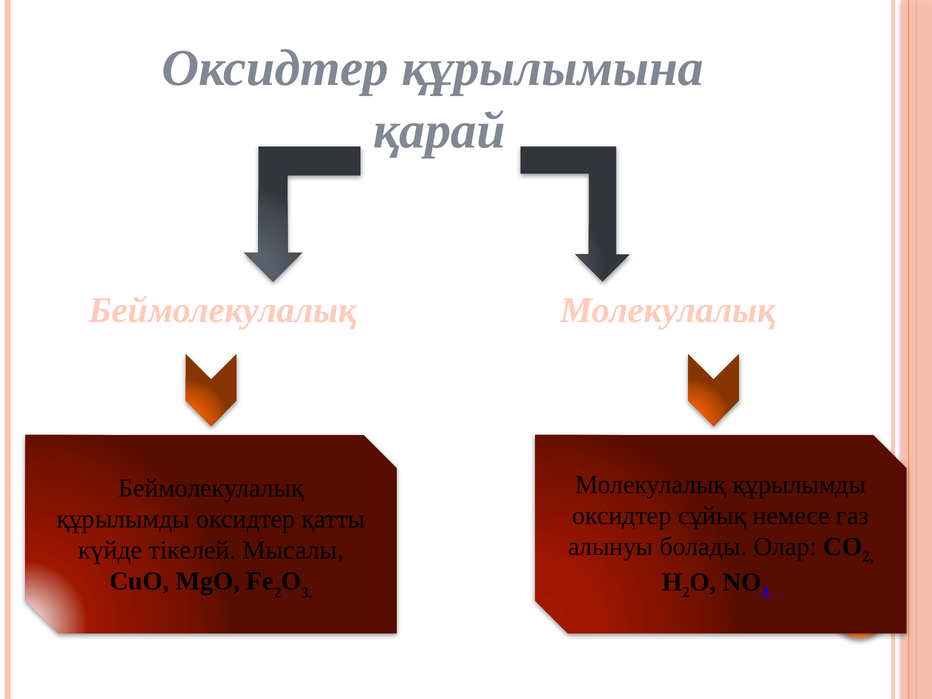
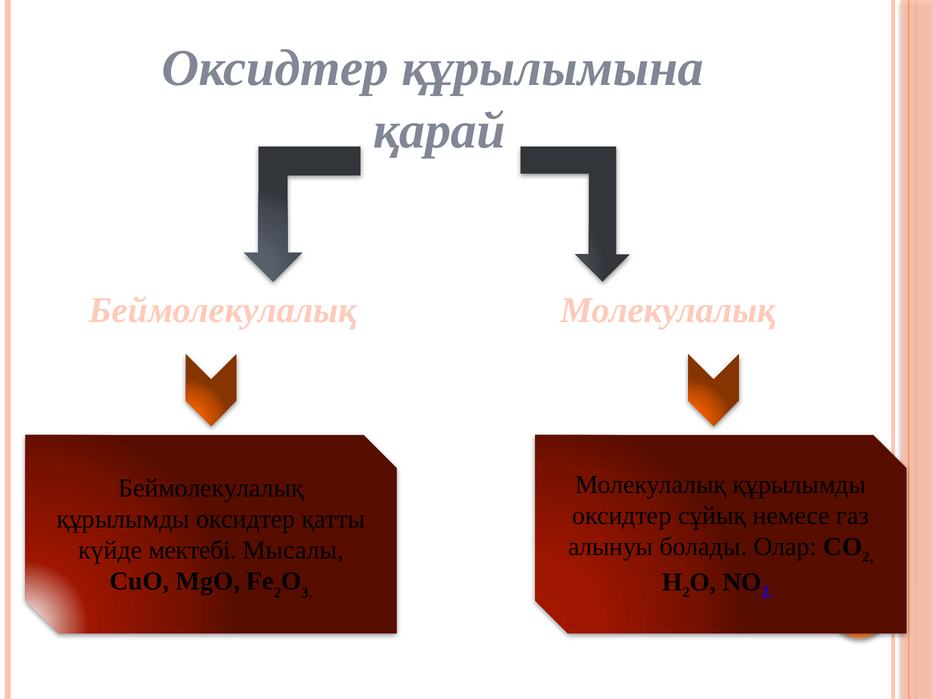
тікелей: тікелей -> мектебі
